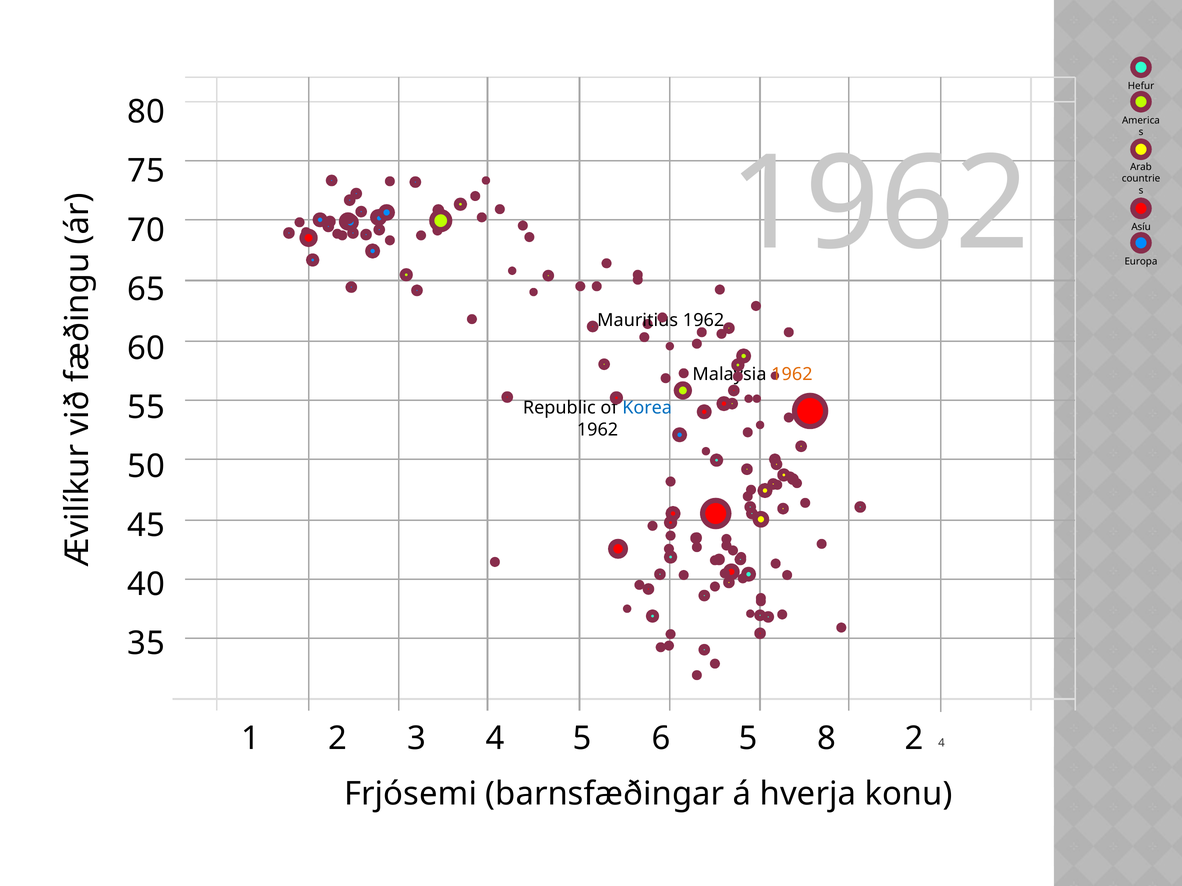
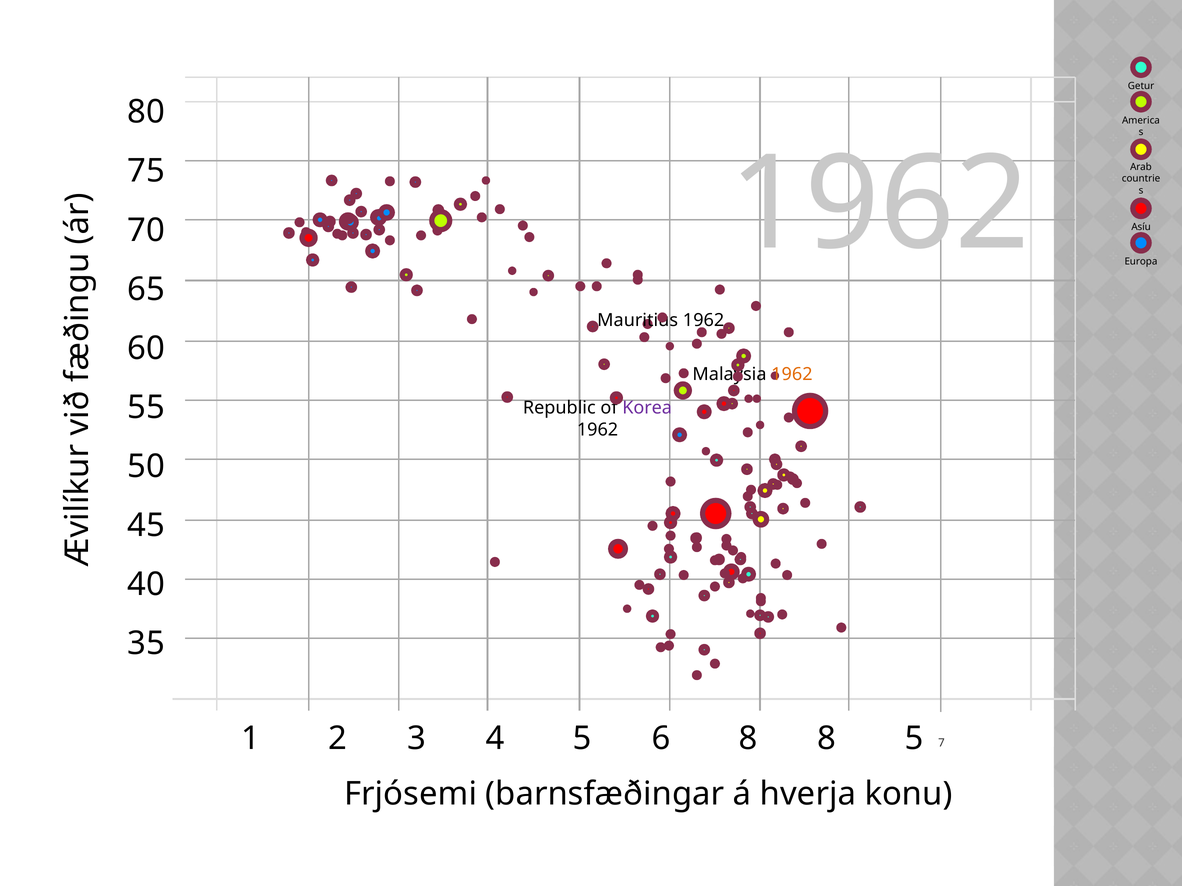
Hefur: Hefur -> Getur
Korea colour: blue -> purple
5 at (748, 739): 5 -> 8
8 2: 2 -> 5
4 at (942, 744): 4 -> 7
